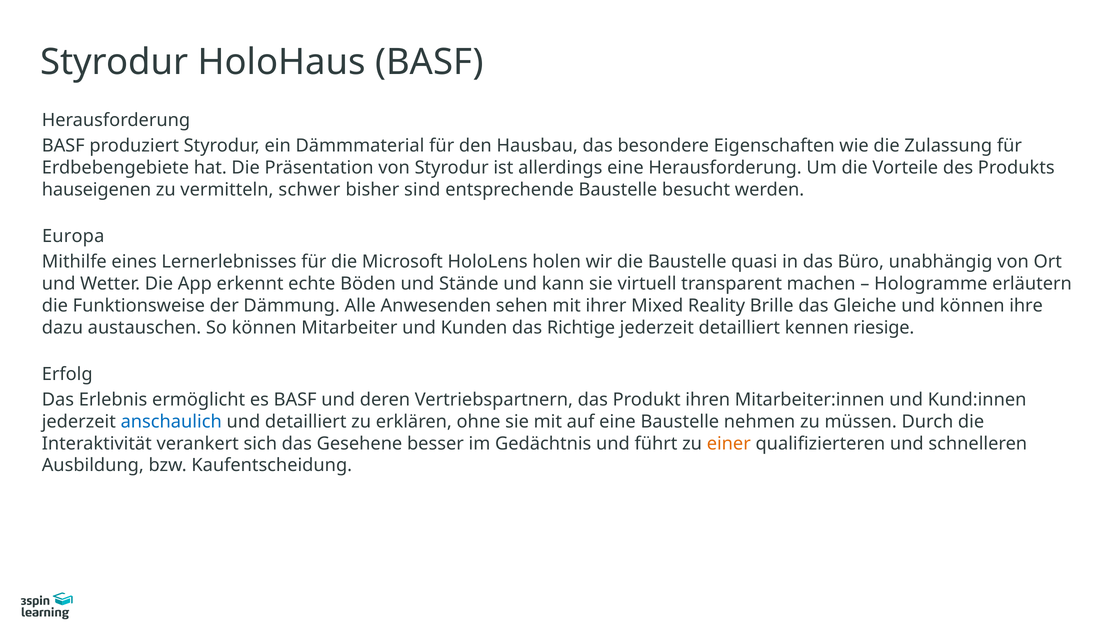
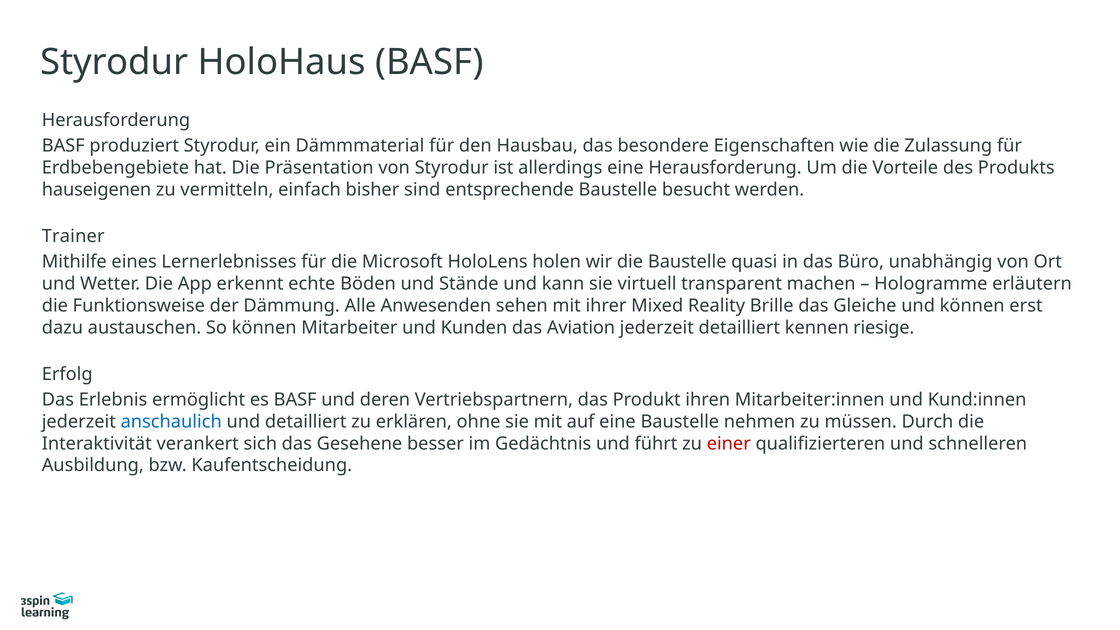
schwer: schwer -> einfach
Europa: Europa -> Trainer
ihre: ihre -> erst
Richtige: Richtige -> Aviation
einer colour: orange -> red
